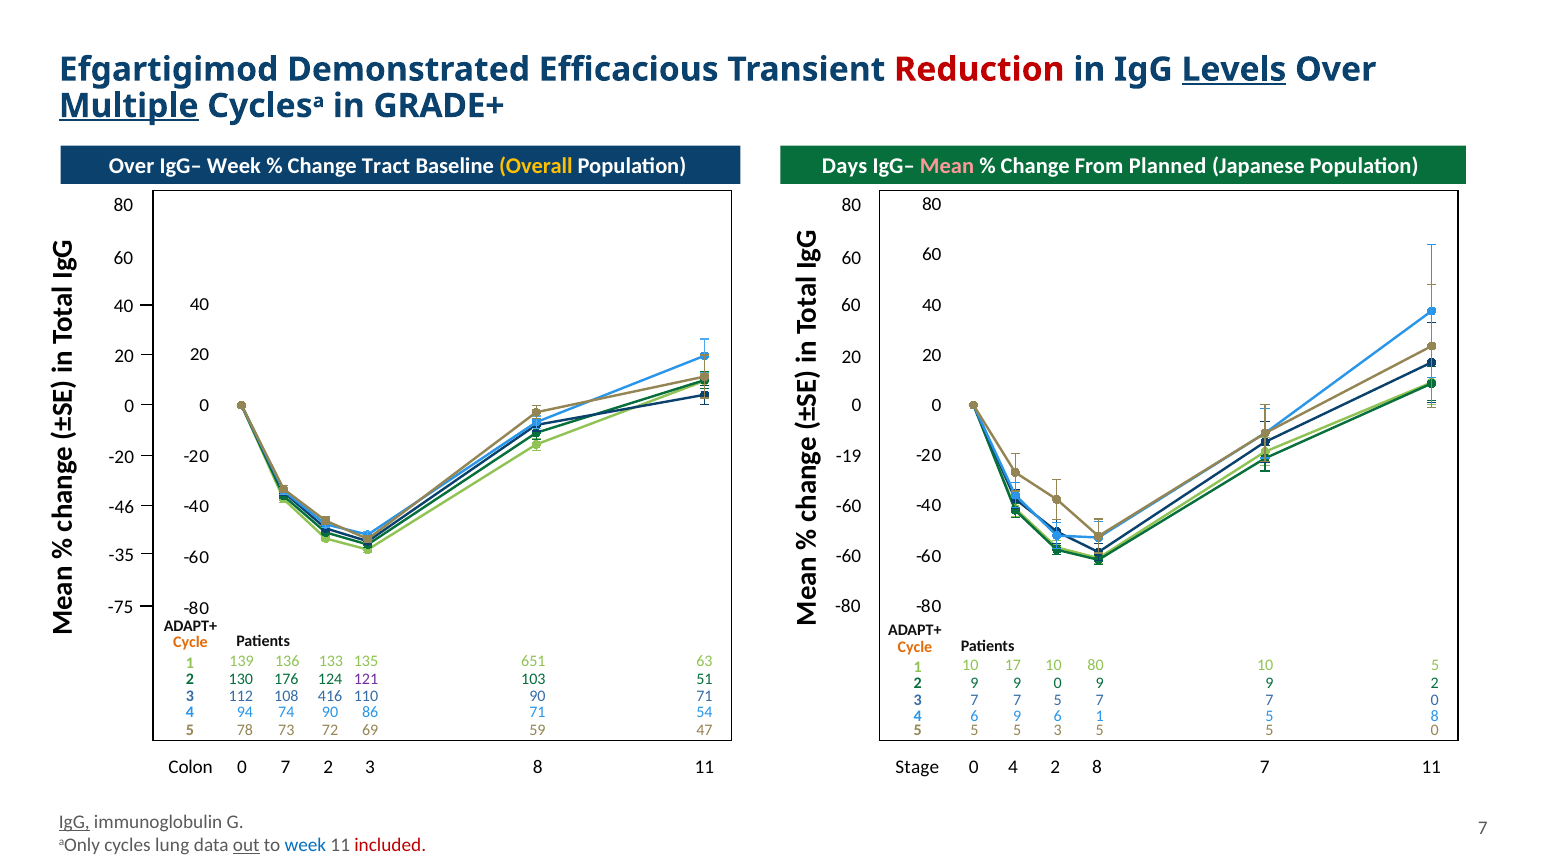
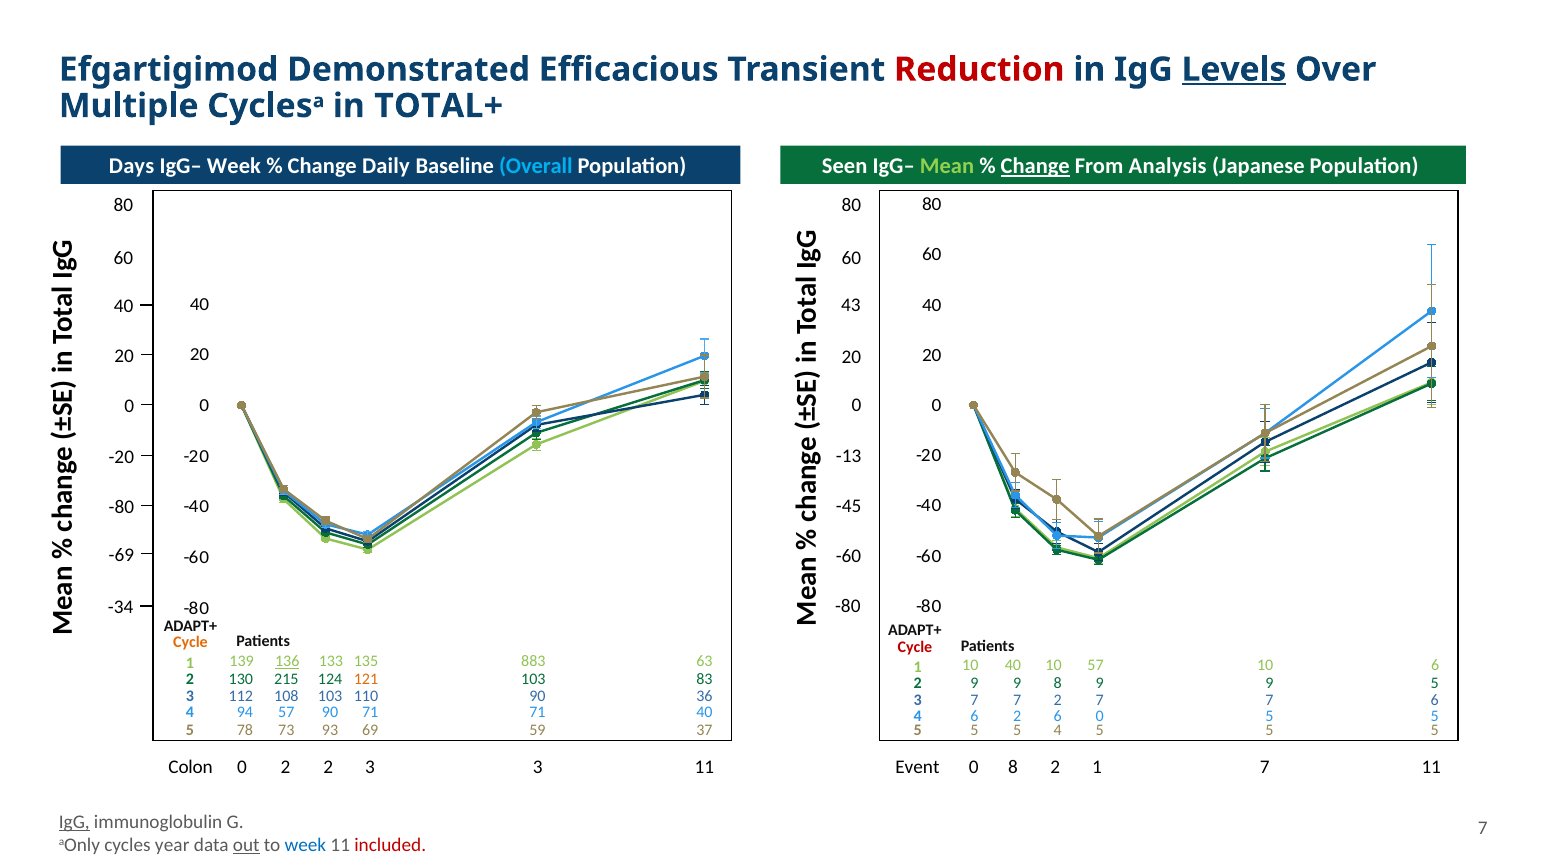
Multiple underline: present -> none
GRADE+: GRADE+ -> TOTAL+
Over at (132, 166): Over -> Days
Tract: Tract -> Daily
Overall colour: yellow -> light blue
Days: Days -> Seen
Mean colour: pink -> light green
Change at (1035, 166) underline: none -> present
Planned: Planned -> Analysis
60 at (851, 306): 60 -> 43
-19: -19 -> -13
-60 at (849, 506): -60 -> -45
-46 at (121, 507): -46 -> -80
-35: -35 -> -69
-75: -75 -> -34
Cycle at (915, 647) colour: orange -> red
136 underline: none -> present
651: 651 -> 883
10 17: 17 -> 40
10 80: 80 -> 57
10 5: 5 -> 6
176: 176 -> 215
121 colour: purple -> orange
51: 51 -> 83
9 0: 0 -> 8
9 2: 2 -> 5
108 416: 416 -> 103
90 71: 71 -> 36
7 5: 5 -> 2
7 0: 0 -> 6
94 74: 74 -> 57
90 86: 86 -> 71
71 54: 54 -> 40
6 9: 9 -> 2
6 1: 1 -> 0
8 at (1435, 717): 8 -> 5
72: 72 -> 93
47: 47 -> 37
3 at (1058, 730): 3 -> 4
0 at (1435, 730): 0 -> 5
0 7: 7 -> 2
3 8: 8 -> 3
Stage: Stage -> Event
0 4: 4 -> 8
2 8: 8 -> 1
lung: lung -> year
